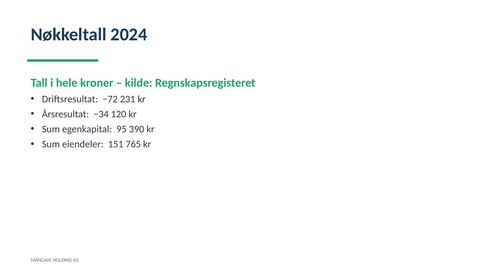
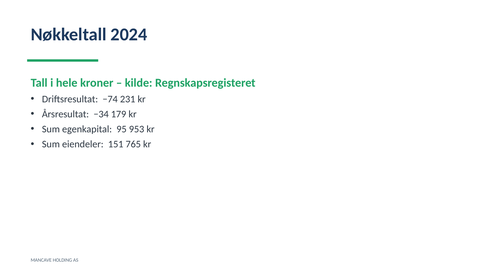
−72: −72 -> −74
120: 120 -> 179
390: 390 -> 953
